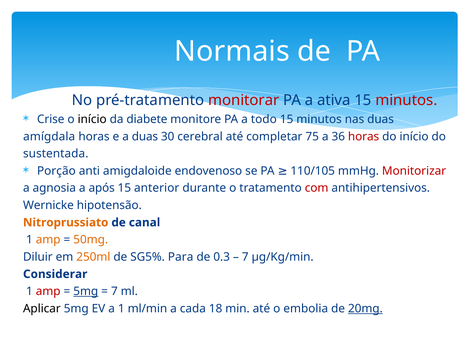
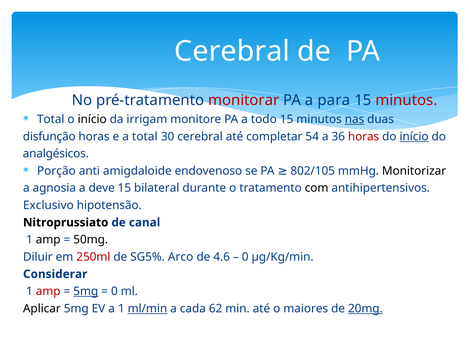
Normais at (232, 51): Normais -> Cerebral
ativa: ativa -> para
Crise at (51, 119): Crise -> Total
diabete: diabete -> irrigam
nas underline: none -> present
amígdala: amígdala -> disfunção
a duas: duas -> total
75: 75 -> 54
início at (414, 136) underline: none -> present
sustentada: sustentada -> analgésicos
110/105: 110/105 -> 802/105
Monitorizar colour: red -> black
após: após -> deve
anterior: anterior -> bilateral
com colour: red -> black
Wernicke: Wernicke -> Exclusivo
Nitroprussiato colour: orange -> black
amp at (48, 240) colour: orange -> black
50mg colour: orange -> black
250ml colour: orange -> red
Para: Para -> Arco
0.3: 0.3 -> 4.6
7 at (245, 257): 7 -> 0
7 at (114, 291): 7 -> 0
ml/min underline: none -> present
18: 18 -> 62
embolia: embolia -> maiores
